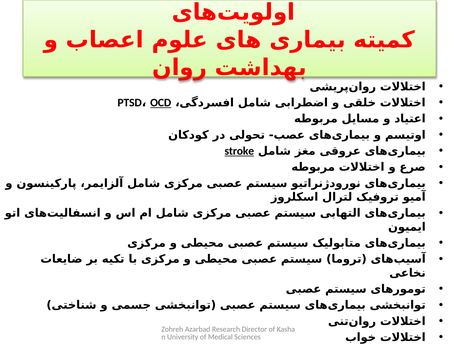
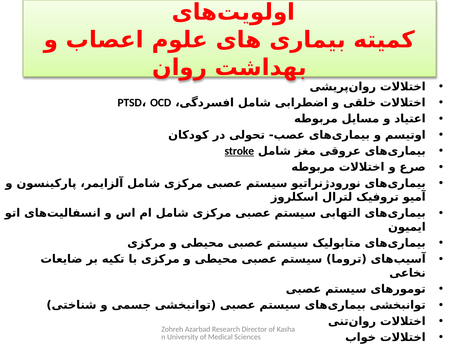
OCD underline: present -> none
